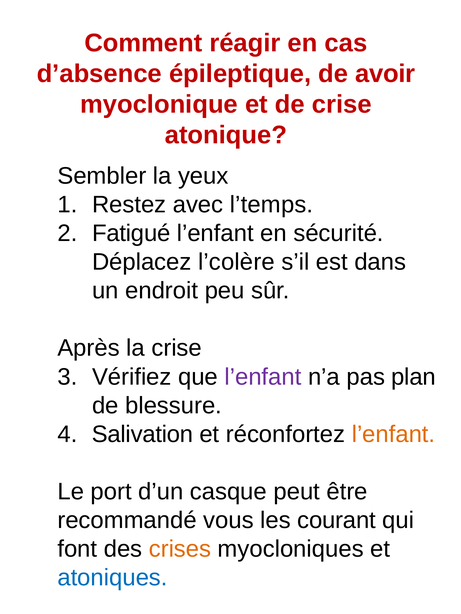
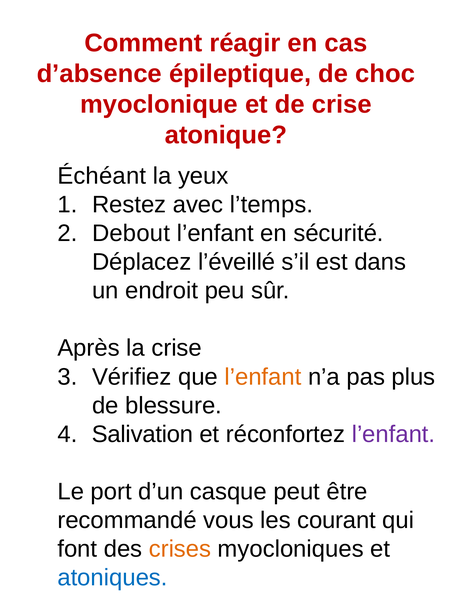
avoir: avoir -> choc
Sembler: Sembler -> Échéant
Fatigué: Fatigué -> Debout
l’colère: l’colère -> l’éveillé
l’enfant at (263, 377) colour: purple -> orange
plan: plan -> plus
l’enfant at (393, 435) colour: orange -> purple
